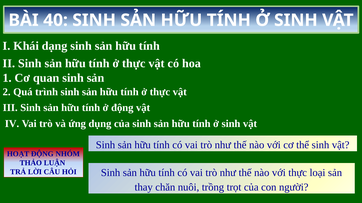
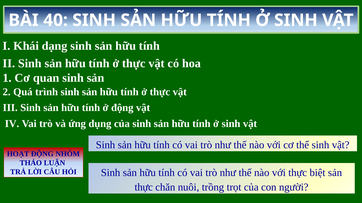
loại: loại -> biệt
thay at (144, 188): thay -> thực
